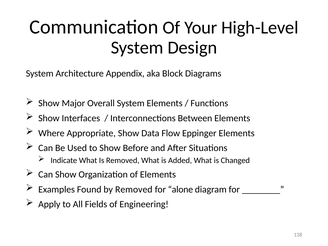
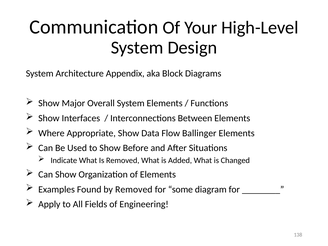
Eppinger: Eppinger -> Ballinger
alone: alone -> some
